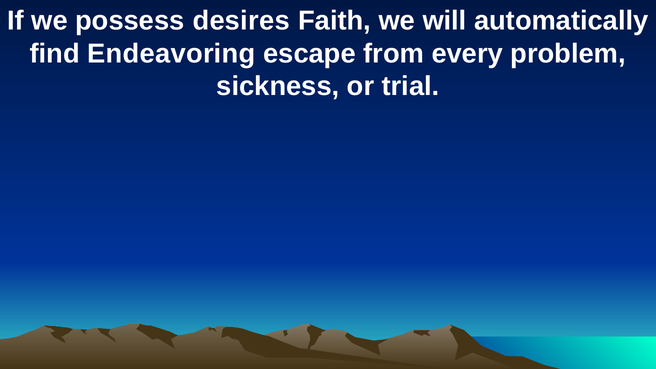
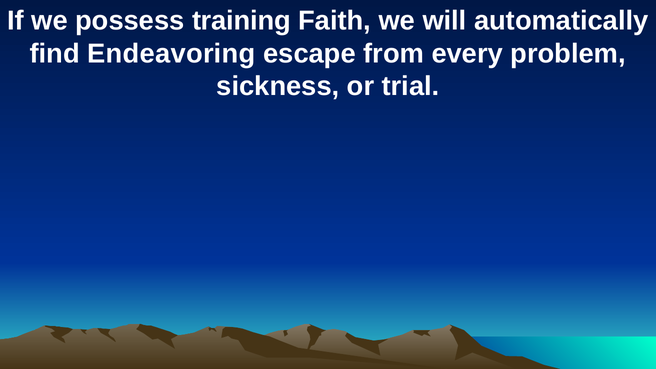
desires: desires -> training
